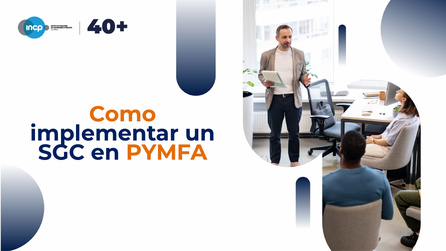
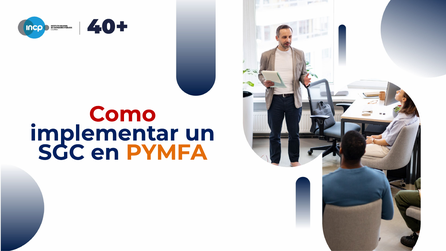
Como colour: orange -> red
